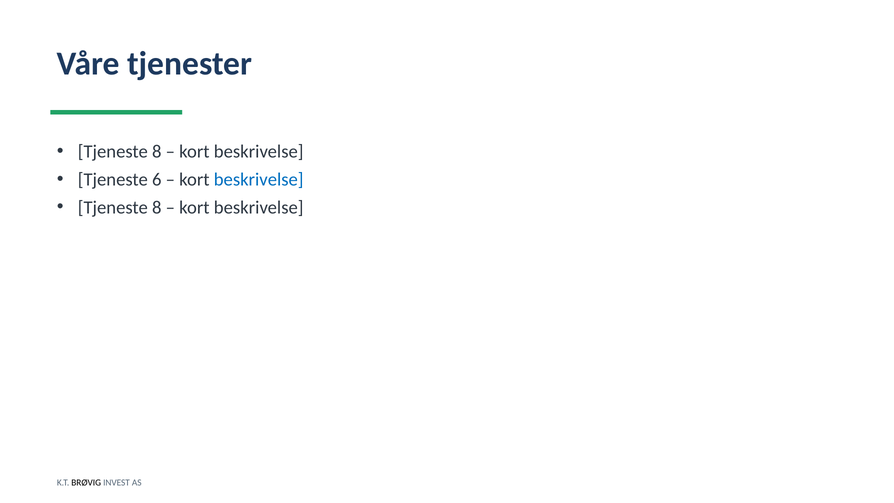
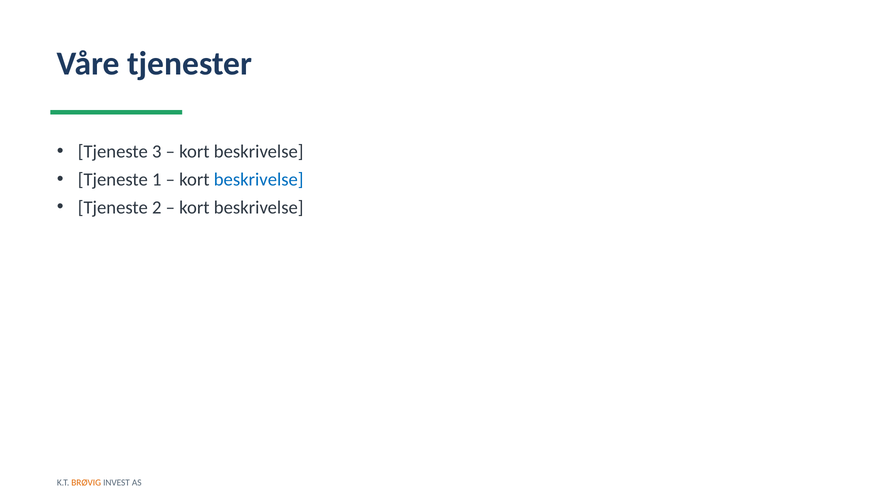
8 at (157, 151): 8 -> 3
6: 6 -> 1
8 at (157, 207): 8 -> 2
BRØVIG colour: black -> orange
